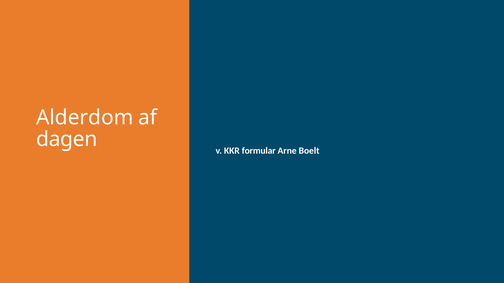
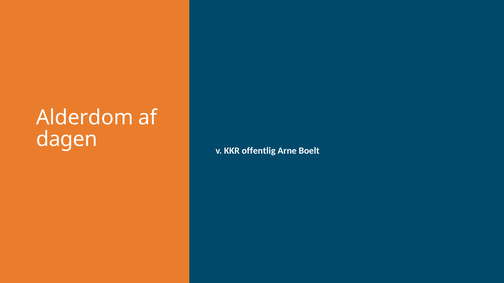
formular: formular -> offentlig
